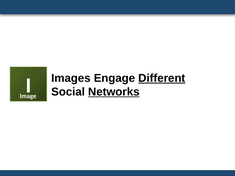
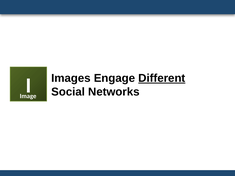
Networks underline: present -> none
